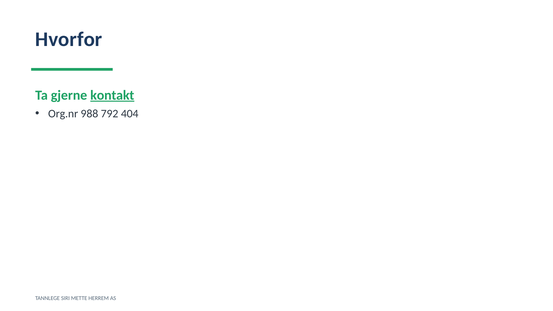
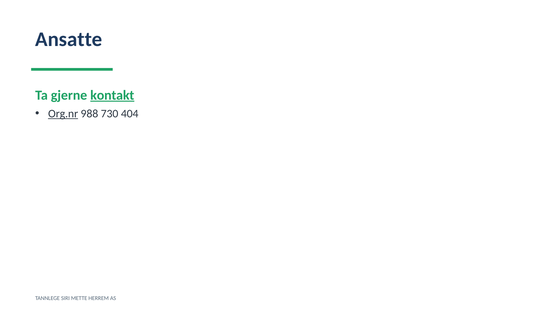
Hvorfor: Hvorfor -> Ansatte
Org.nr underline: none -> present
792: 792 -> 730
